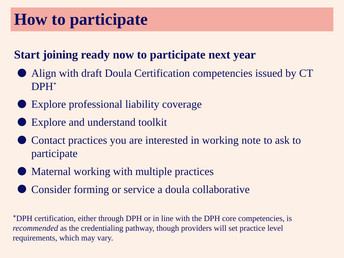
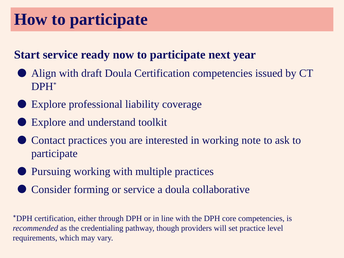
Start joining: joining -> service
Maternal: Maternal -> Pursuing
